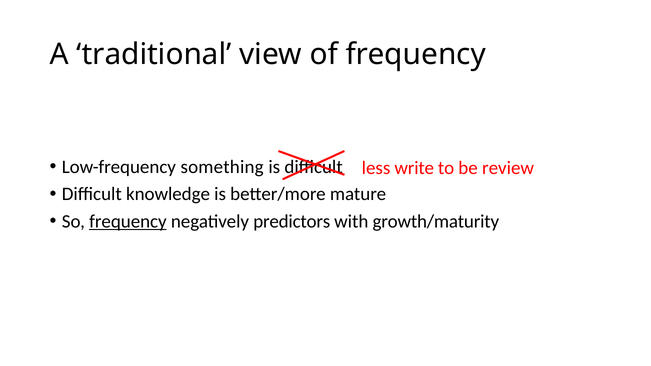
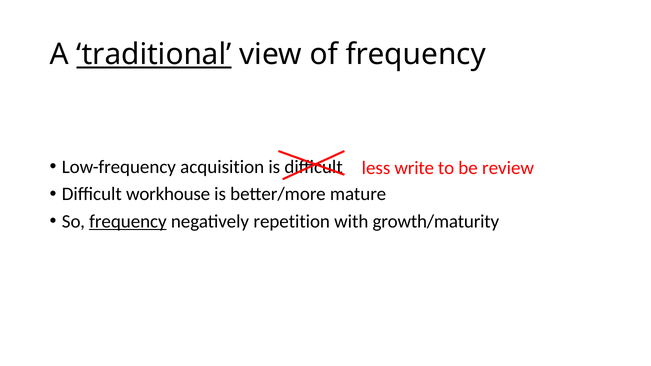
traditional underline: none -> present
something: something -> acquisition
knowledge: knowledge -> workhouse
predictors: predictors -> repetition
